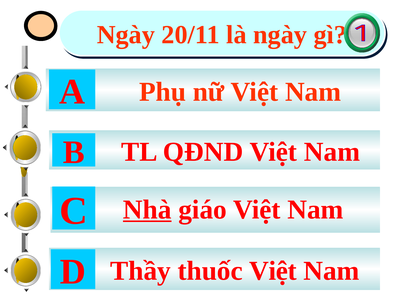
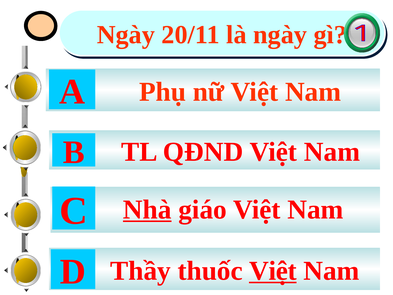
Việt at (273, 271) underline: none -> present
